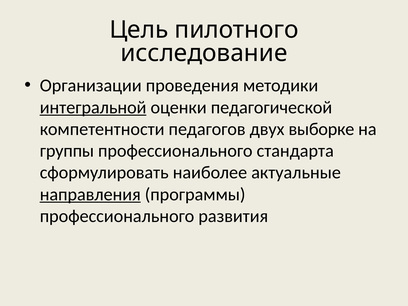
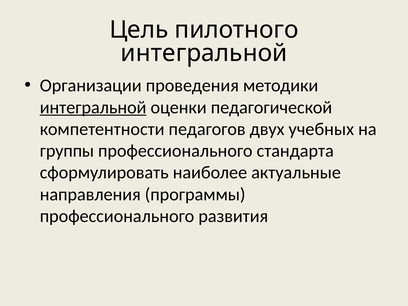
исследование at (204, 53): исследование -> интегральной
выборке: выборке -> учебных
направления underline: present -> none
